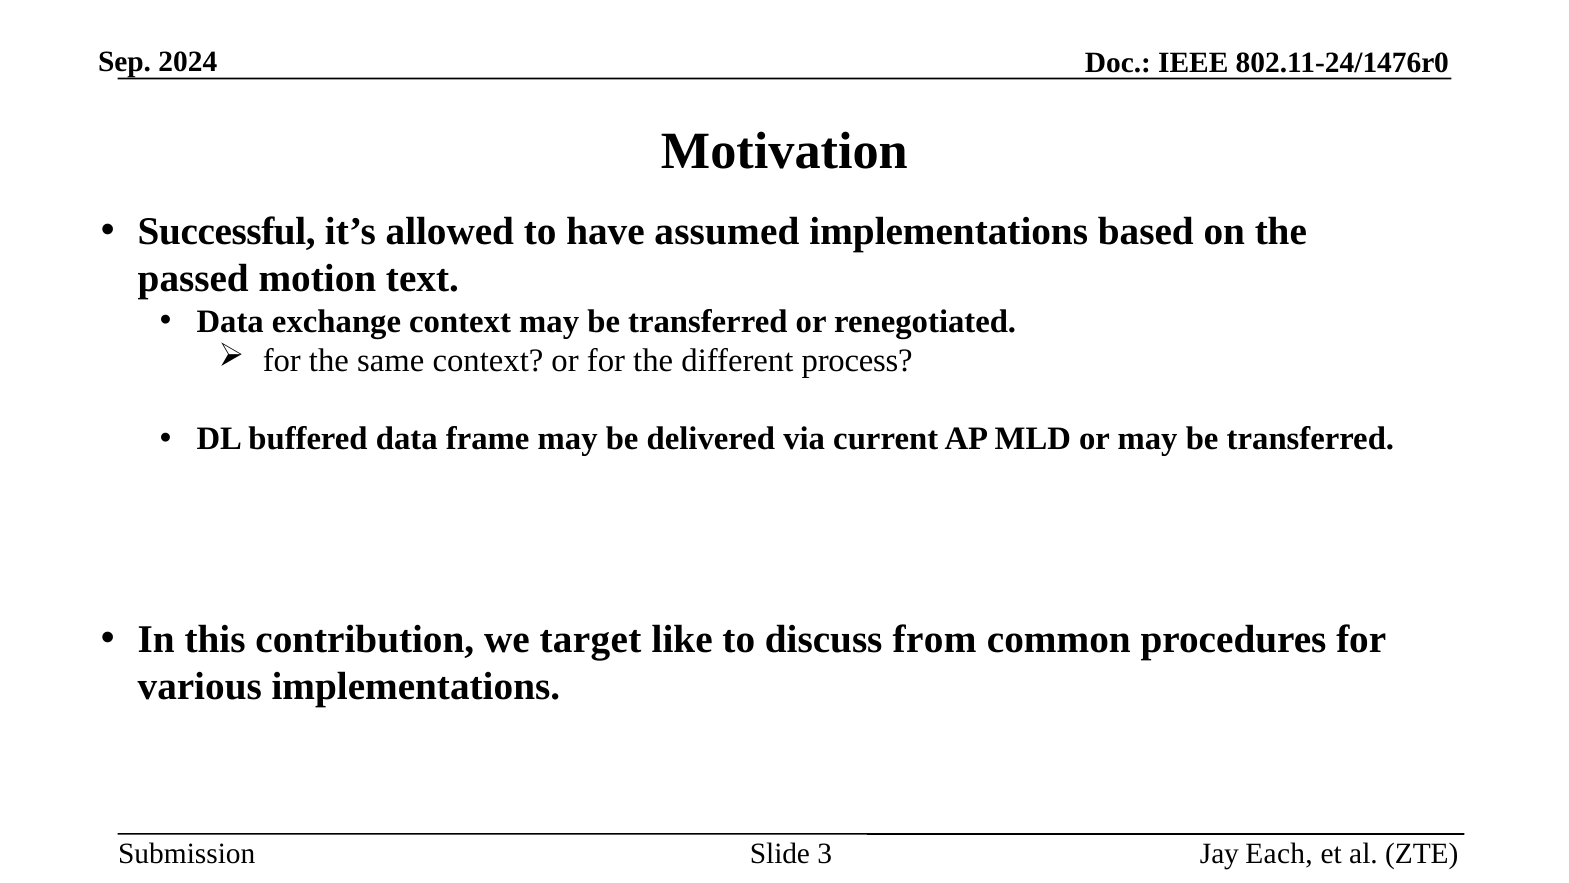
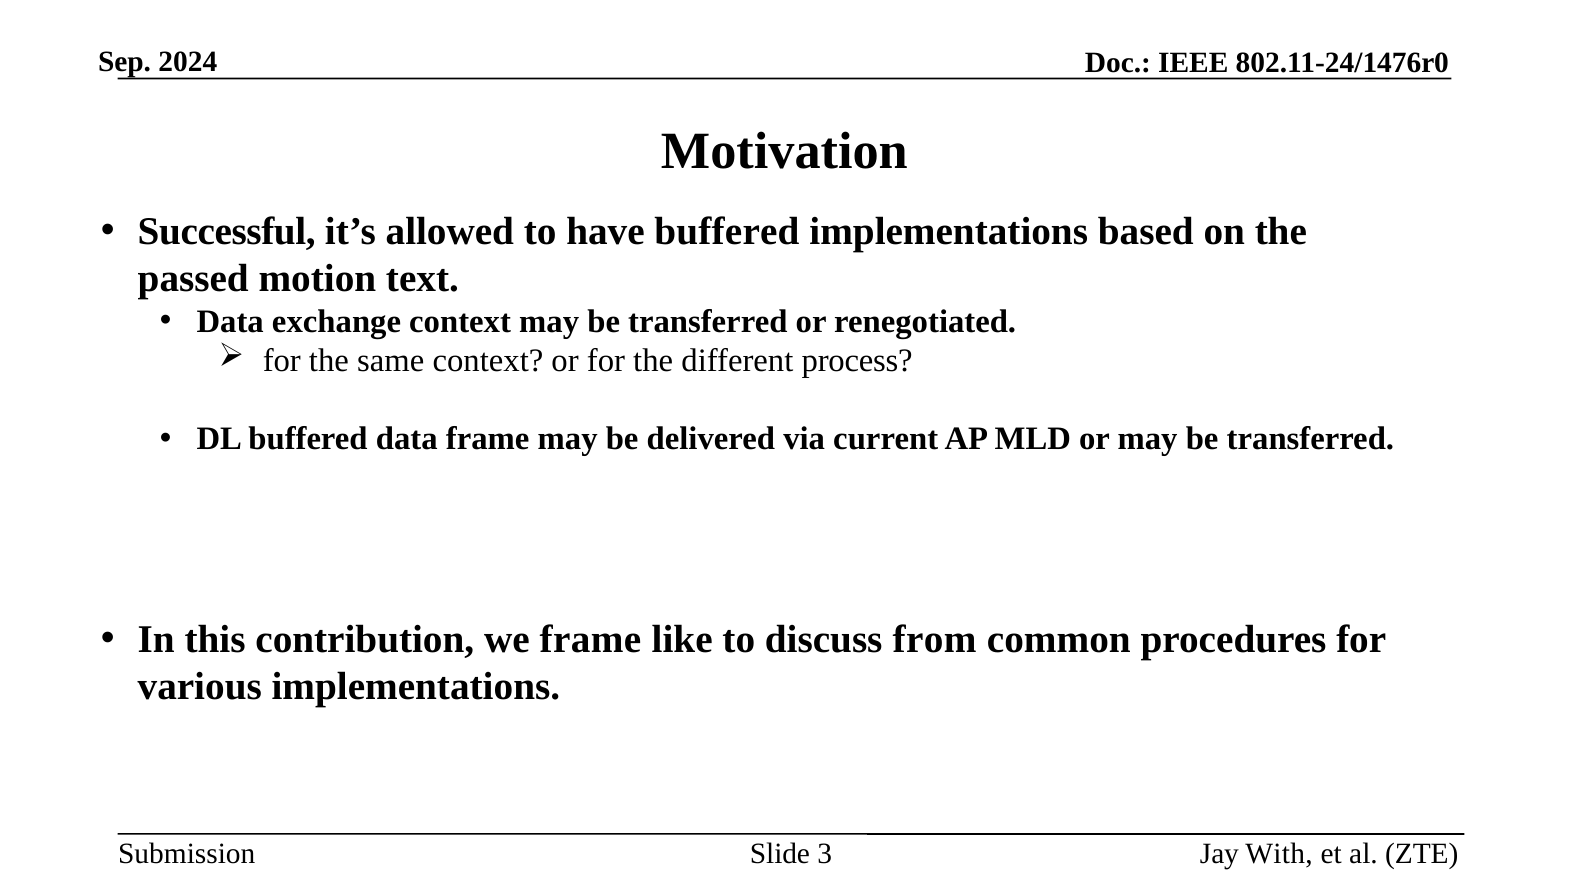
have assumed: assumed -> buffered
we target: target -> frame
Each: Each -> With
